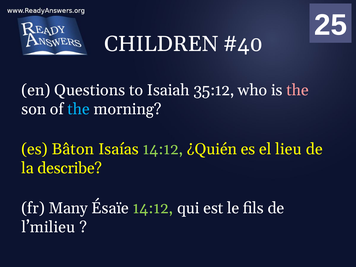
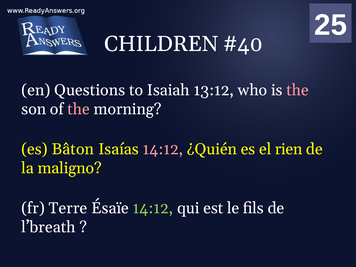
35:12: 35:12 -> 13:12
the at (79, 109) colour: light blue -> pink
14:12 at (163, 149) colour: light green -> pink
lieu: lieu -> rien
describe: describe -> maligno
Many: Many -> Terre
l’milieu: l’milieu -> l’breath
